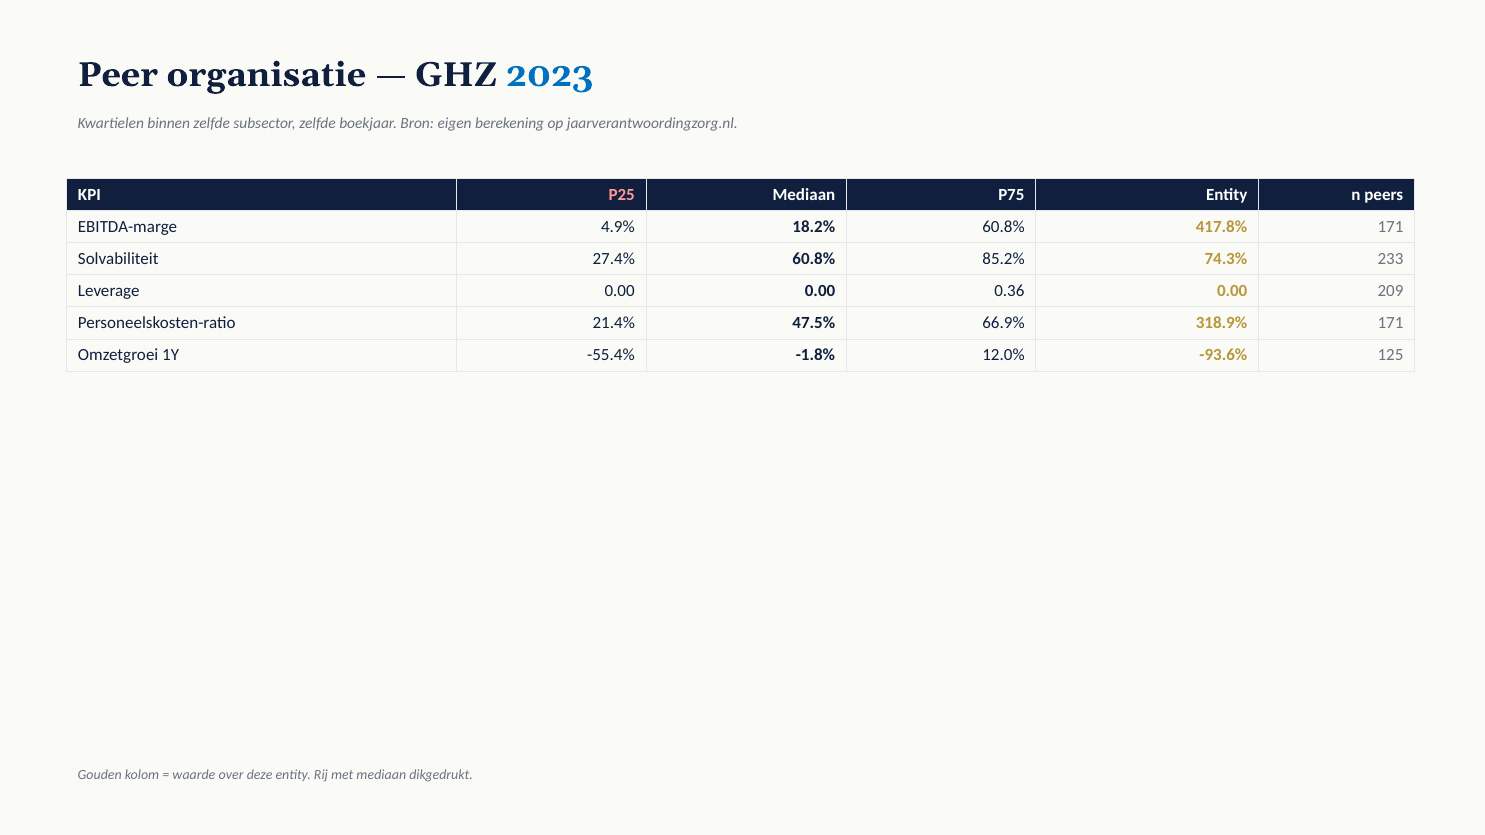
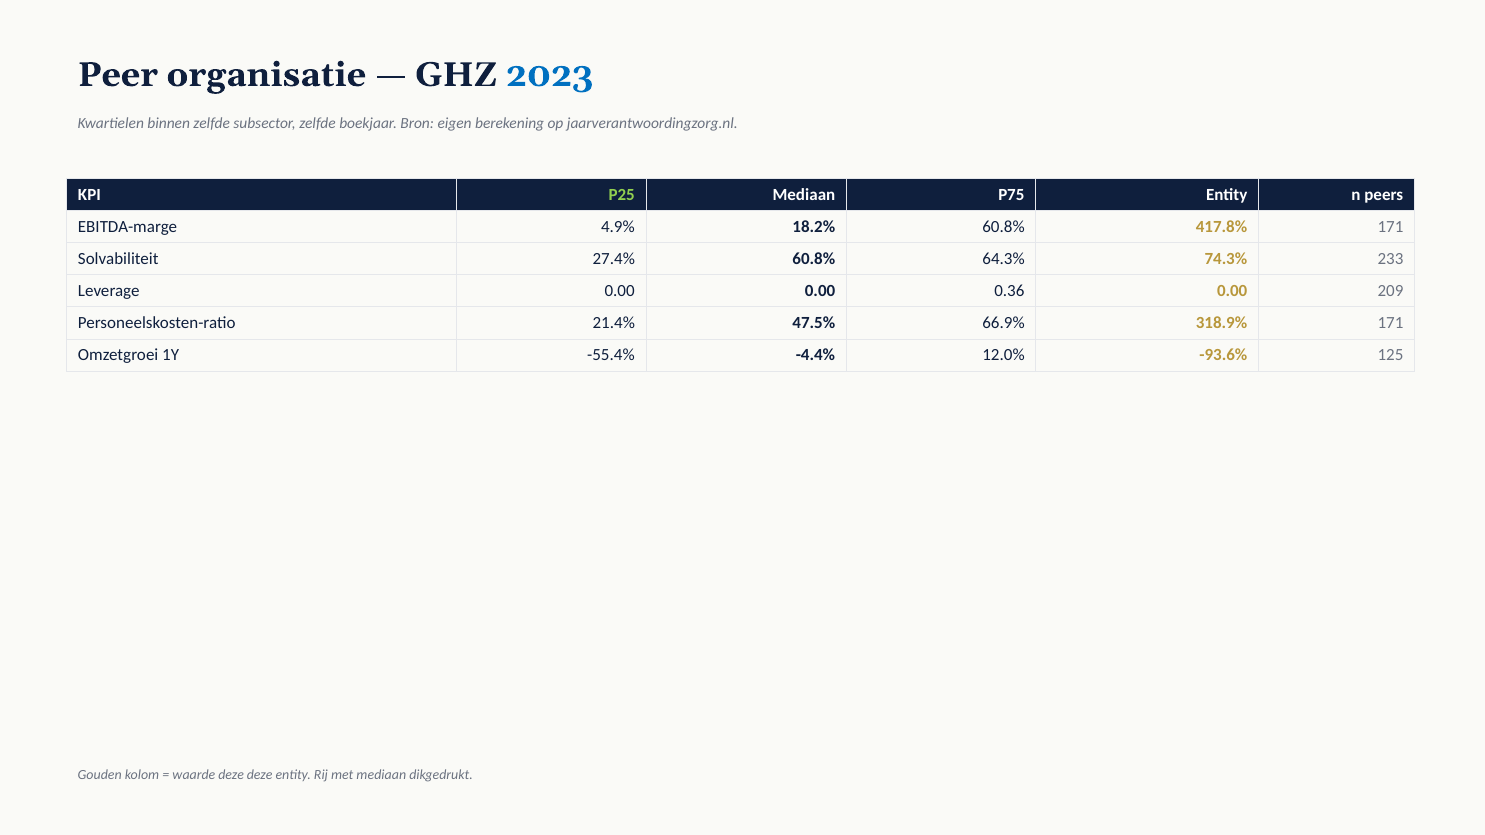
P25 colour: pink -> light green
85.2%: 85.2% -> 64.3%
-1.8%: -1.8% -> -4.4%
waarde over: over -> deze
